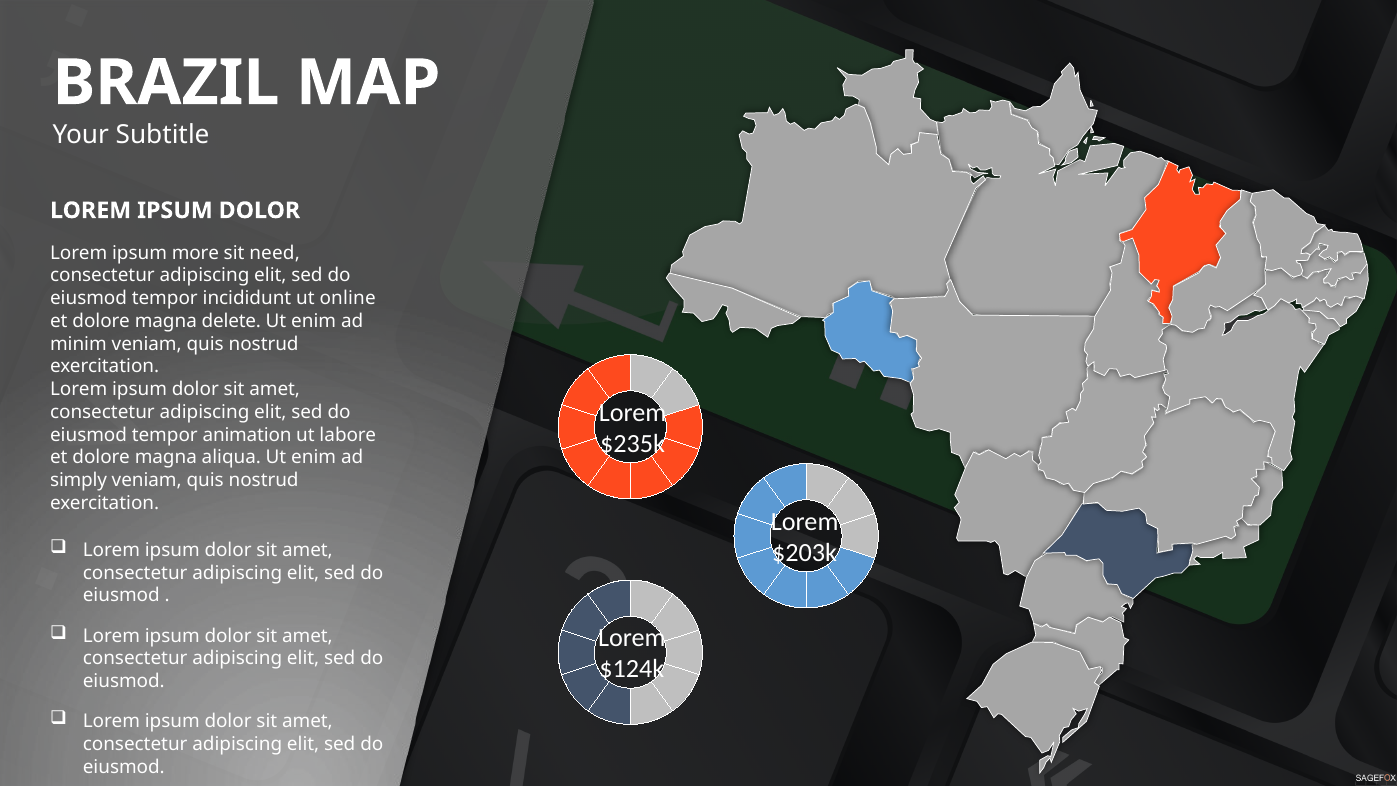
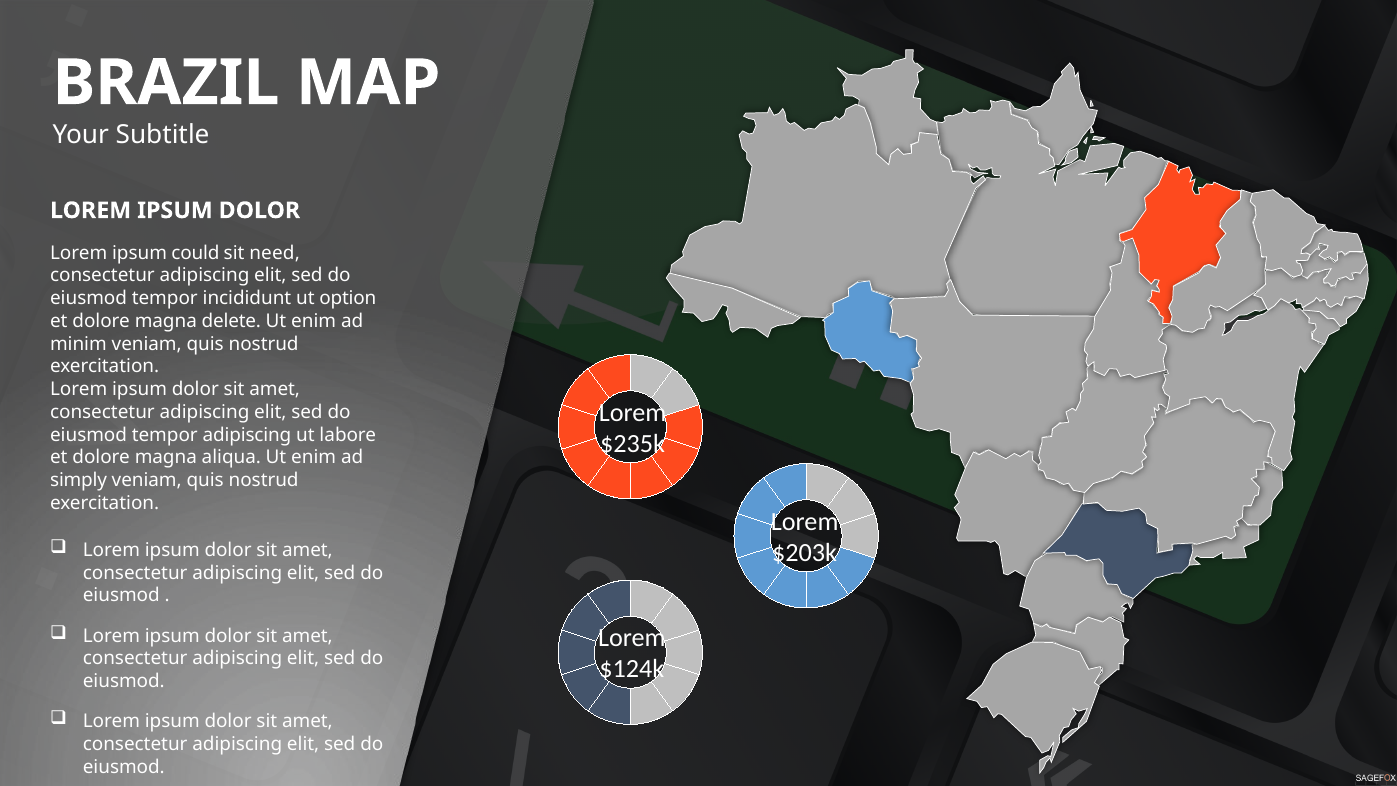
more: more -> could
online: online -> option
tempor animation: animation -> adipiscing
